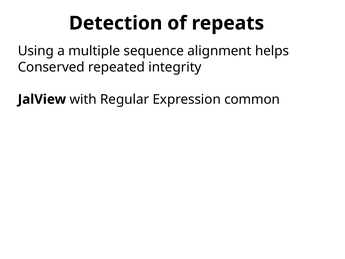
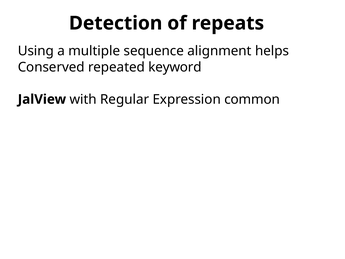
integrity: integrity -> keyword
